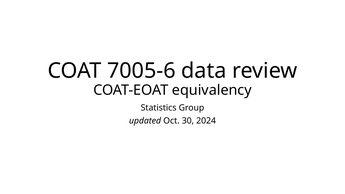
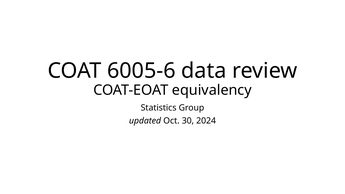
7005-6: 7005-6 -> 6005-6
